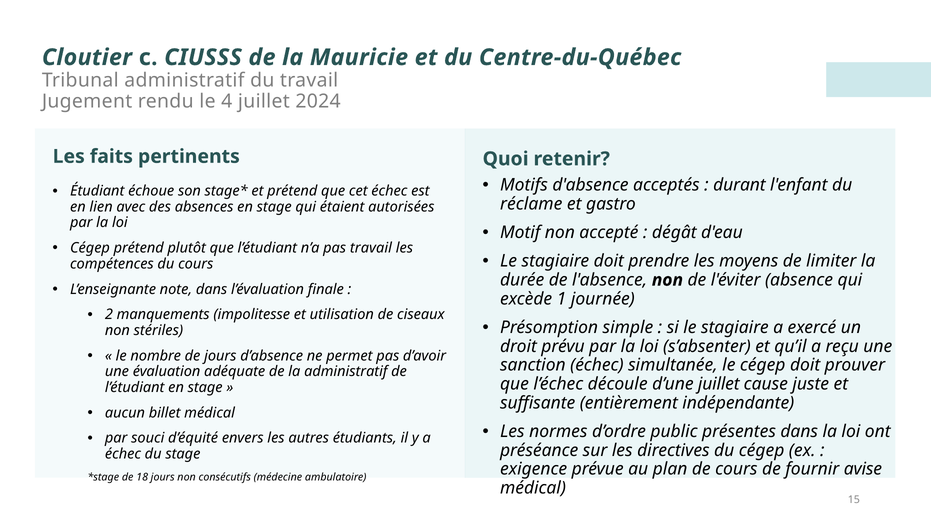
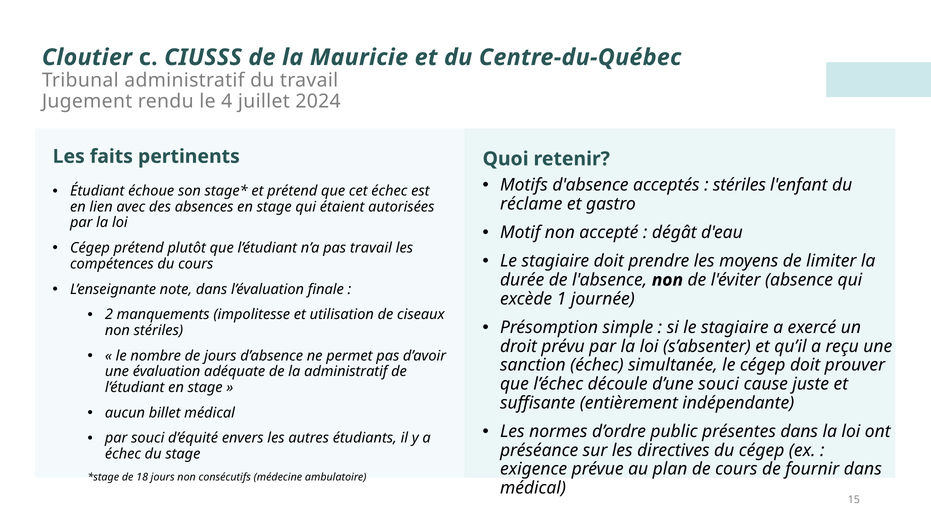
durant at (739, 185): durant -> stériles
d’une juillet: juillet -> souci
fournir avise: avise -> dans
